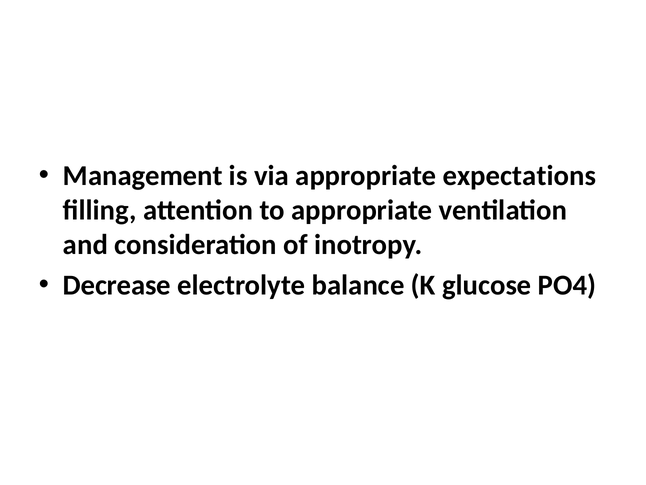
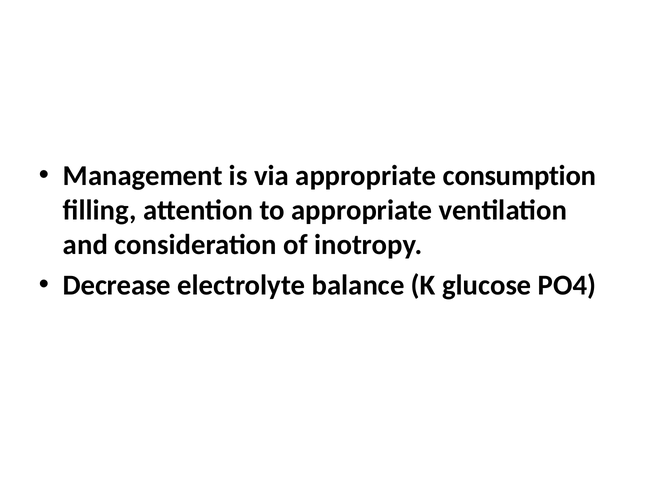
expectations: expectations -> consumption
